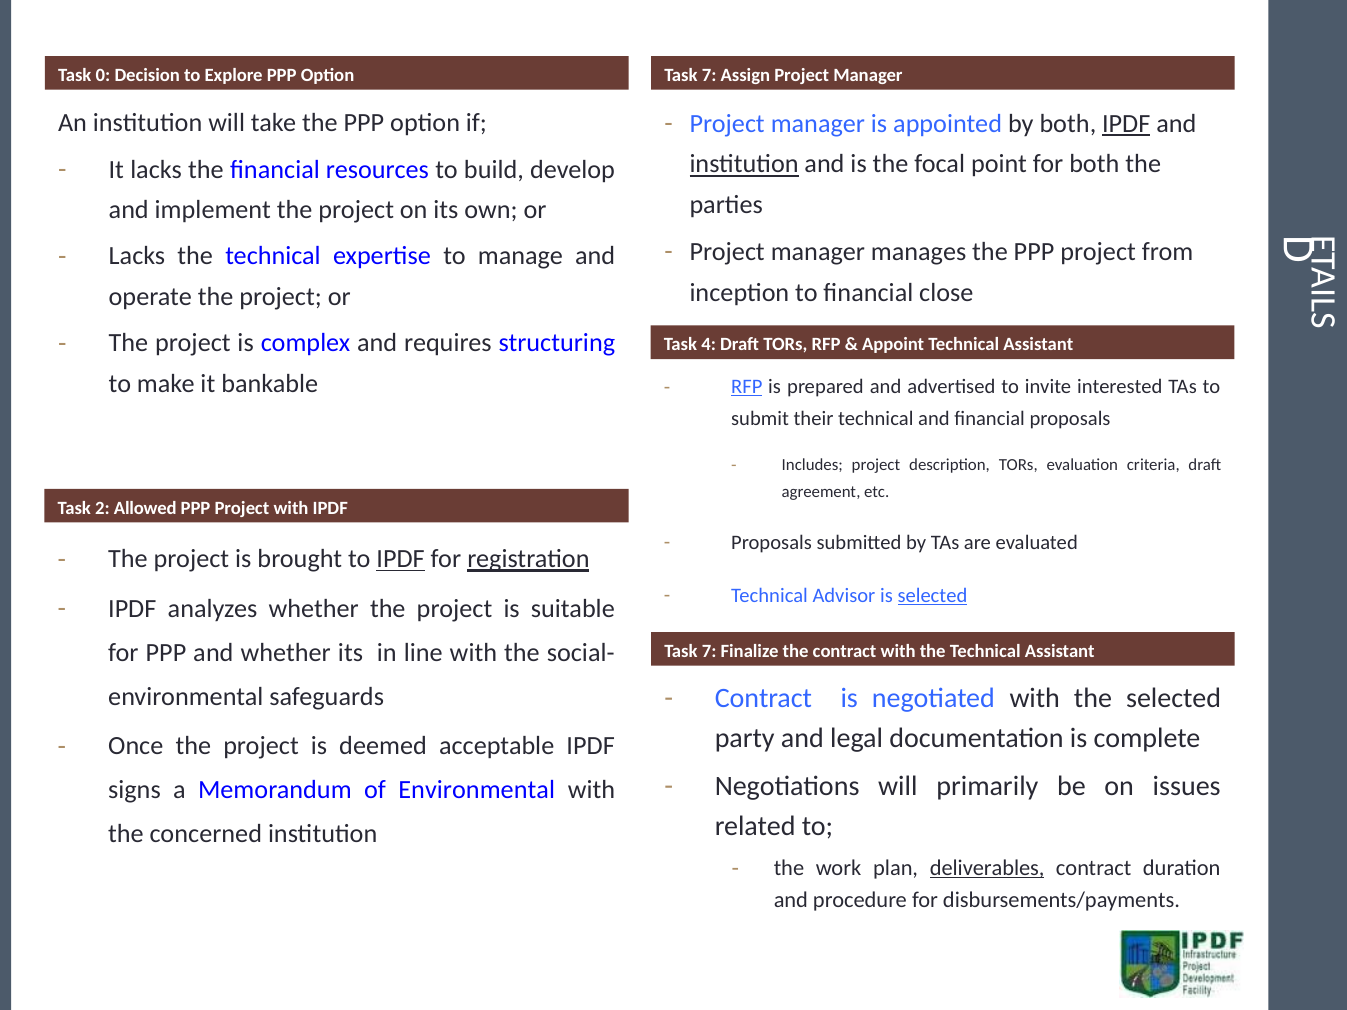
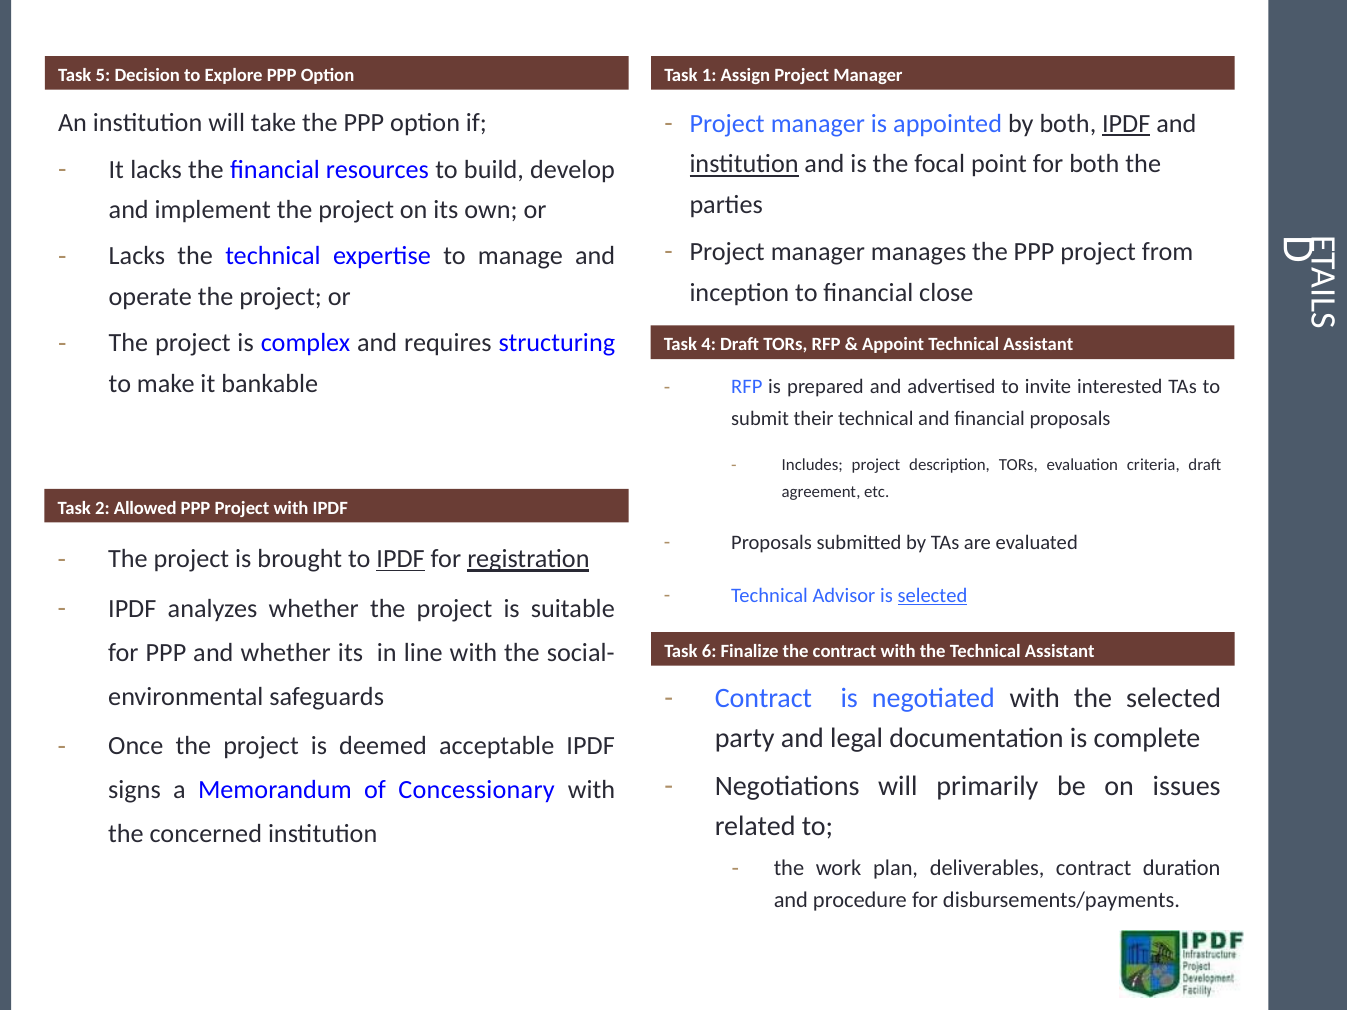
0: 0 -> 5
7 at (709, 75): 7 -> 1
RFP at (747, 387) underline: present -> none
7 at (709, 651): 7 -> 6
of Environmental: Environmental -> Concessionary
deliverables underline: present -> none
